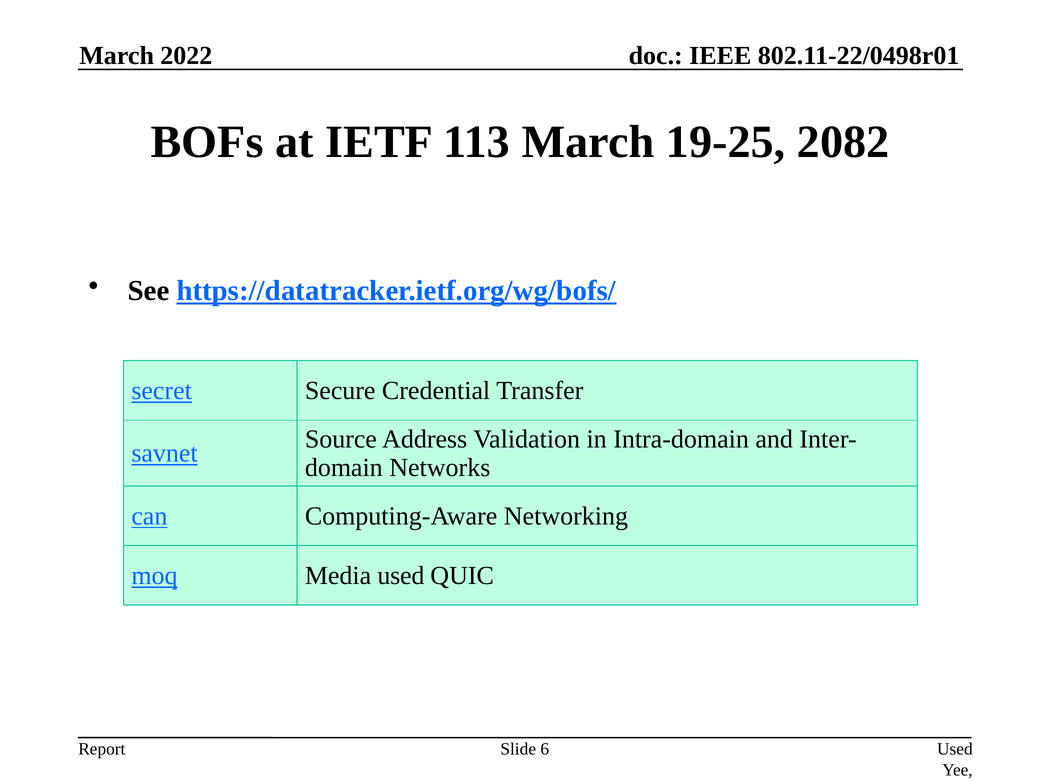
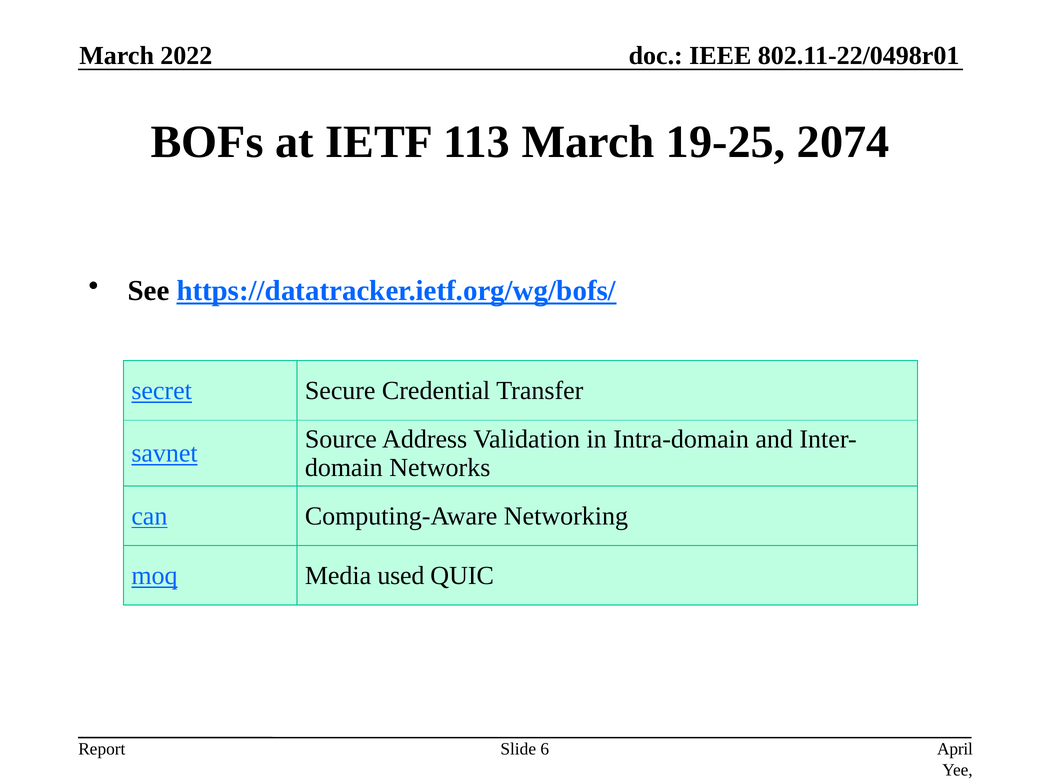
2082: 2082 -> 2074
Used at (955, 749): Used -> April
